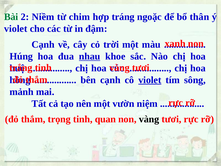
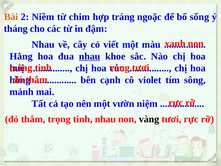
Bài colour: green -> orange
thân: thân -> sống
violet at (16, 29): violet -> tháng
Cạnh at (43, 44): Cạnh -> Nhau
trời: trời -> viết
Húng: Húng -> Hằng
violet at (150, 80) underline: present -> none
tinh quan: quan -> nhau
